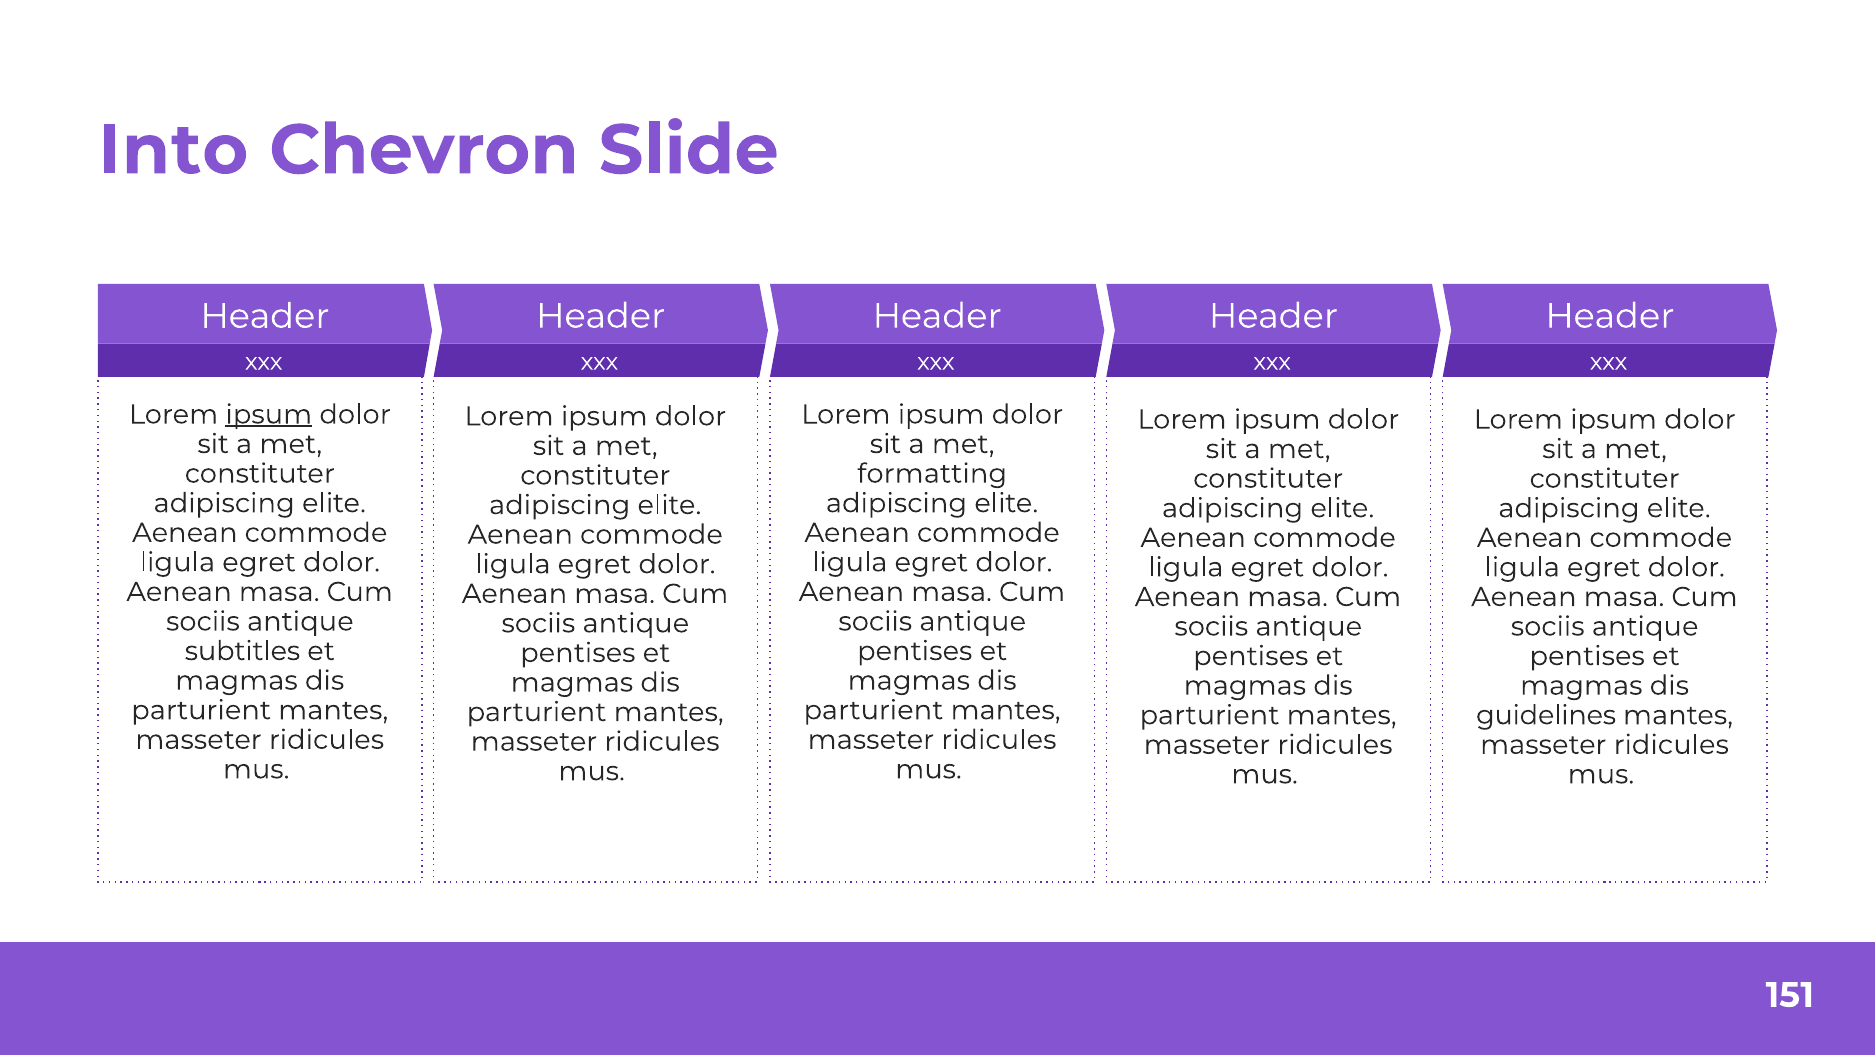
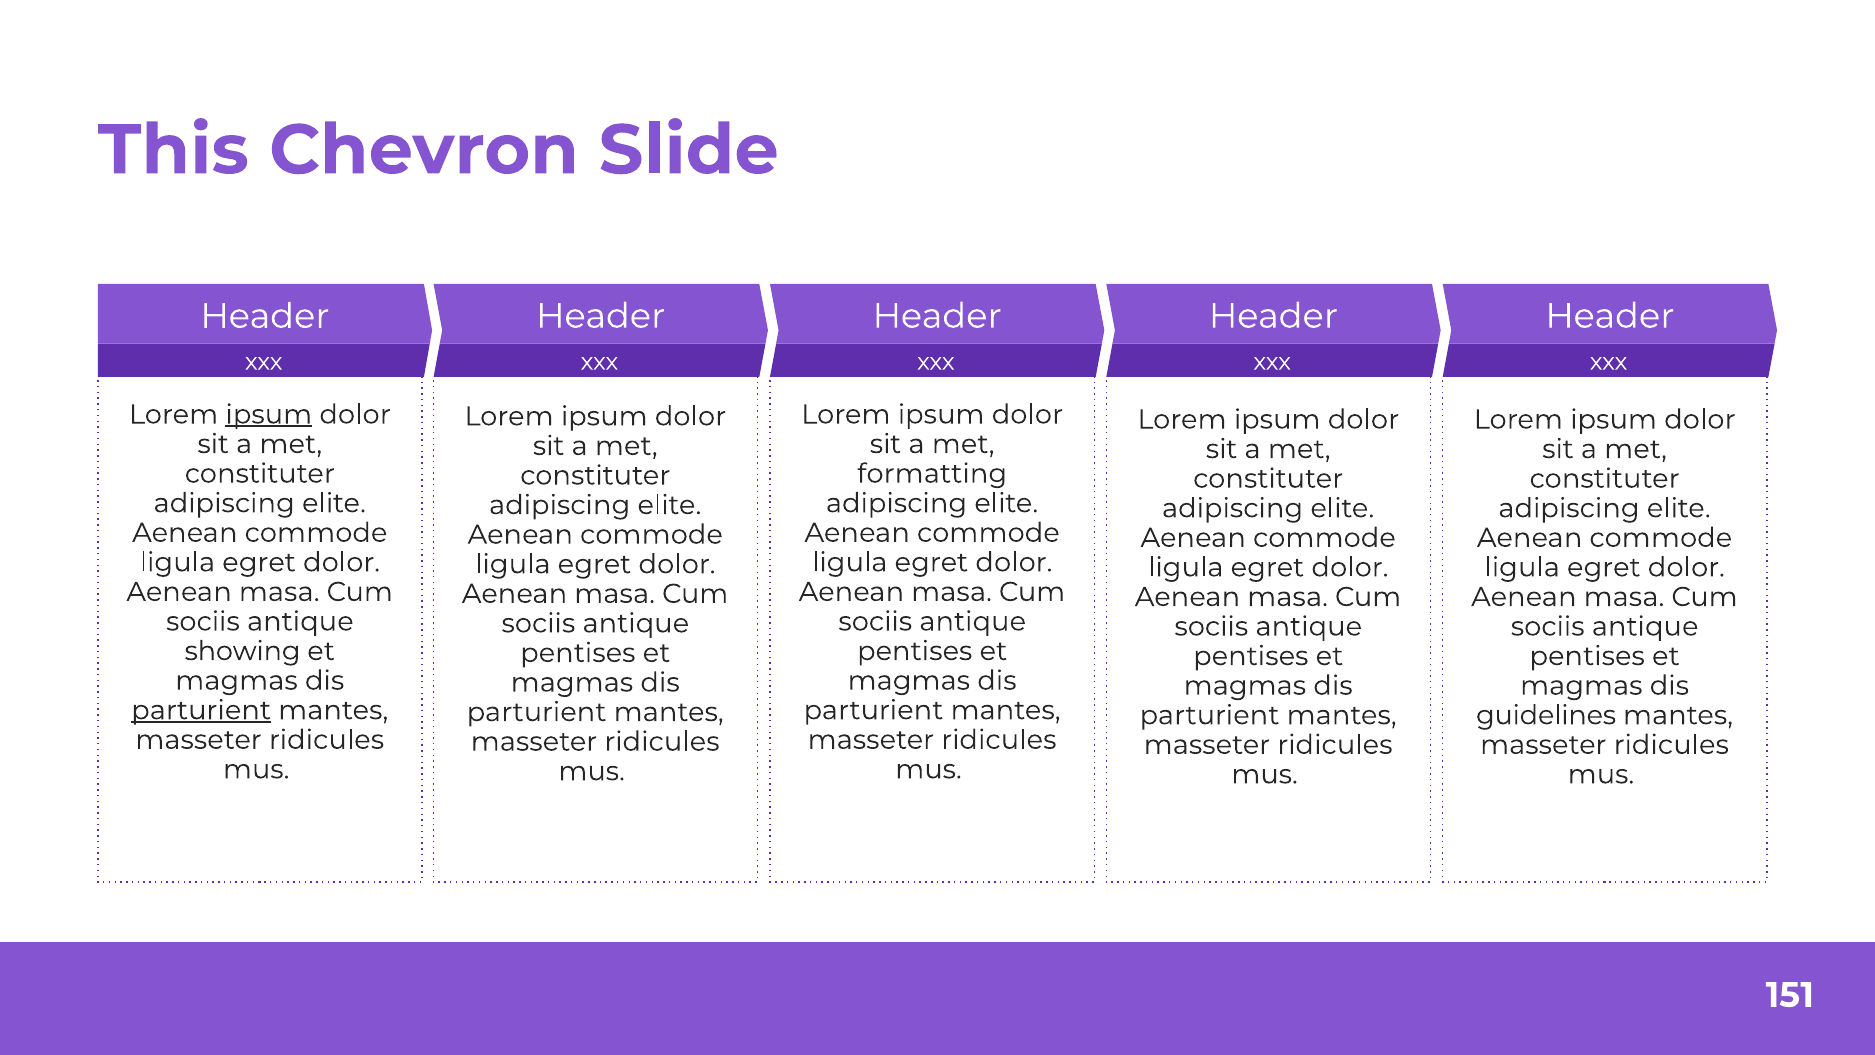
Into: Into -> This
subtitles: subtitles -> showing
parturient at (201, 710) underline: none -> present
